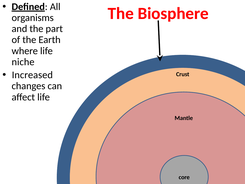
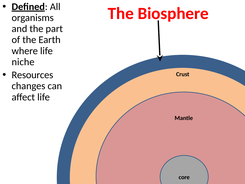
Increased: Increased -> Resources
